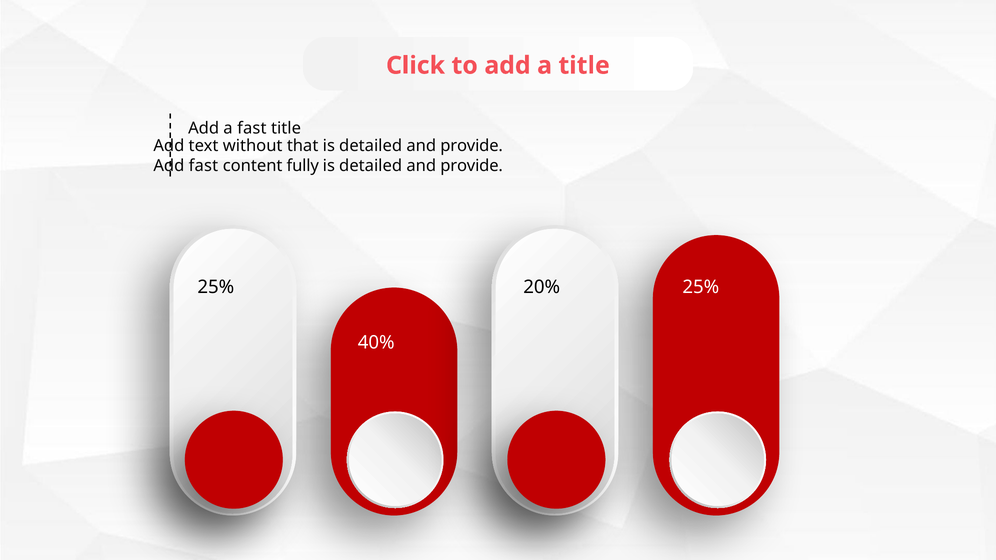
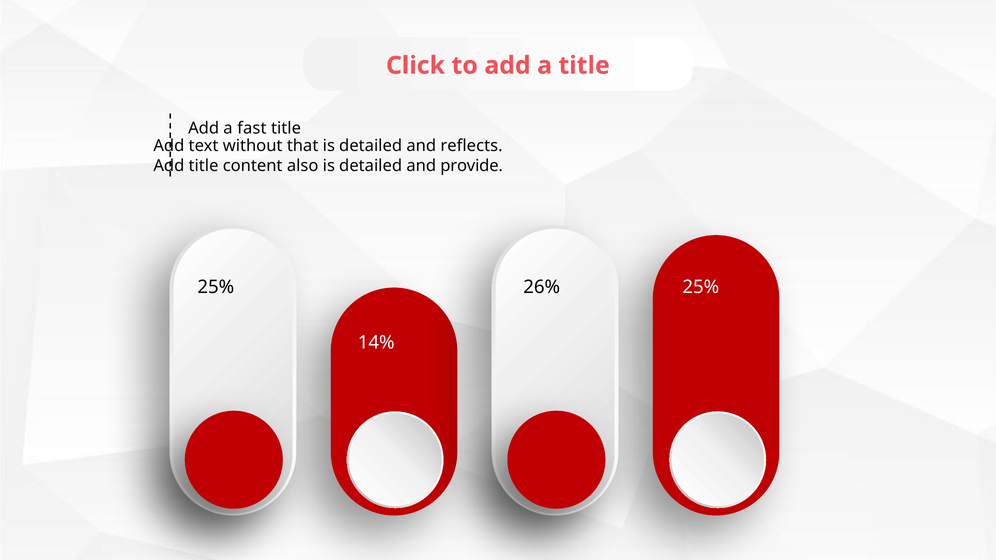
provide at (472, 146): provide -> reflects
Add fast: fast -> title
fully: fully -> also
20%: 20% -> 26%
40%: 40% -> 14%
